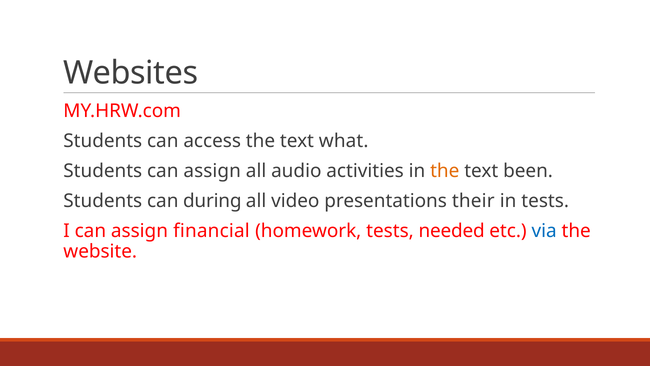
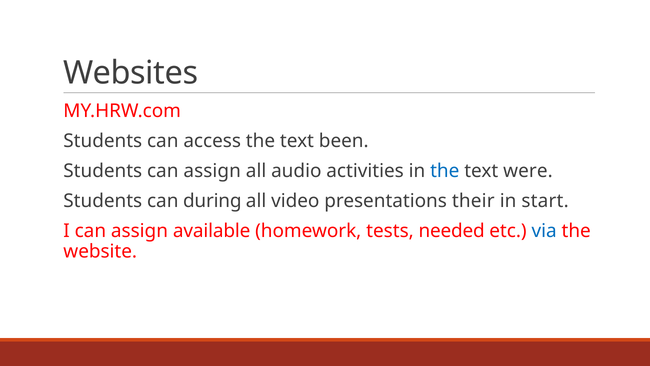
what: what -> been
the at (445, 171) colour: orange -> blue
been: been -> were
in tests: tests -> start
financial: financial -> available
